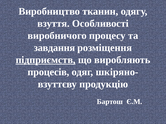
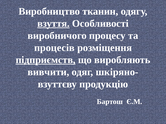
взуття underline: none -> present
завдання: завдання -> процесів
процесів: процесів -> вивчити
